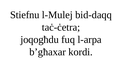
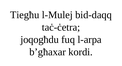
Stiefnu: Stiefnu -> Tiegħu
